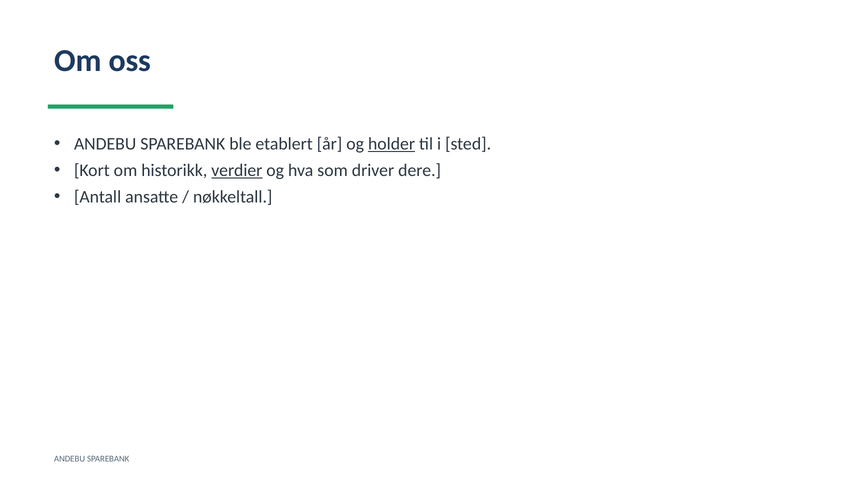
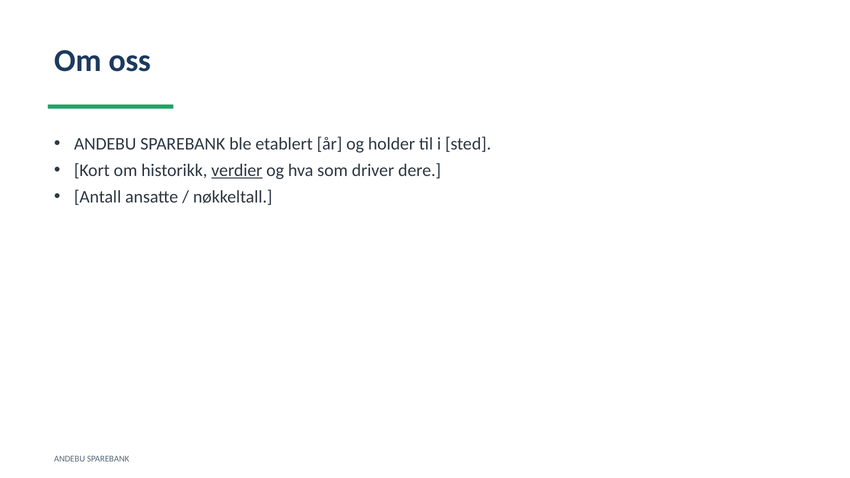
holder underline: present -> none
